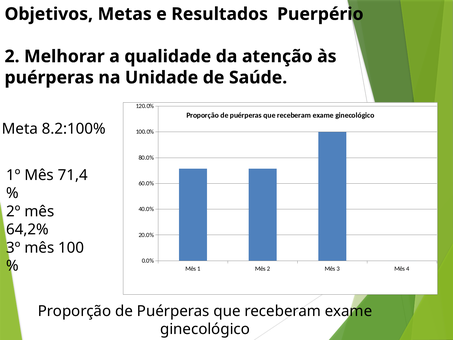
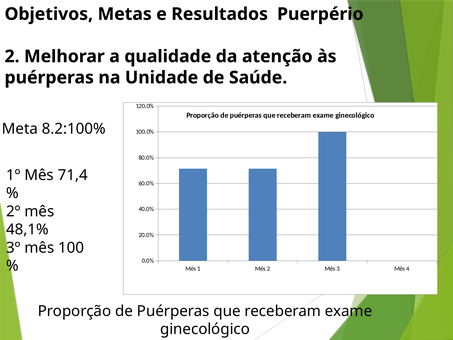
64,2%: 64,2% -> 48,1%
